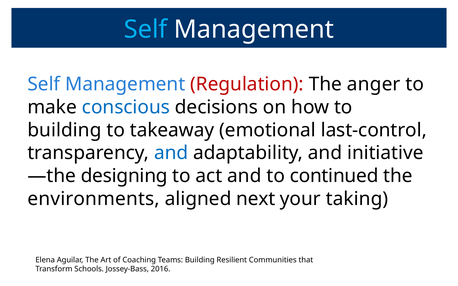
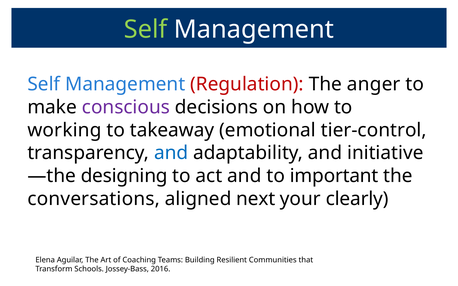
Self at (146, 30) colour: light blue -> light green
conscious colour: blue -> purple
building at (64, 130): building -> working
last-control: last-control -> tier-control
continued: continued -> important
environments: environments -> conversations
taking: taking -> clearly
